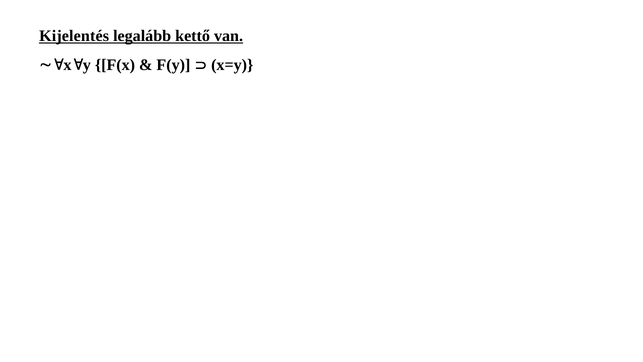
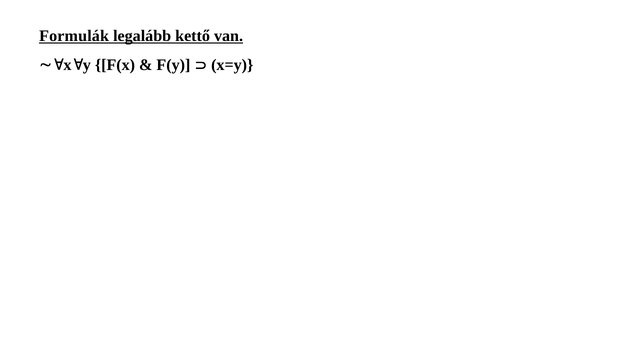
Kijelentés: Kijelentés -> Formulák
